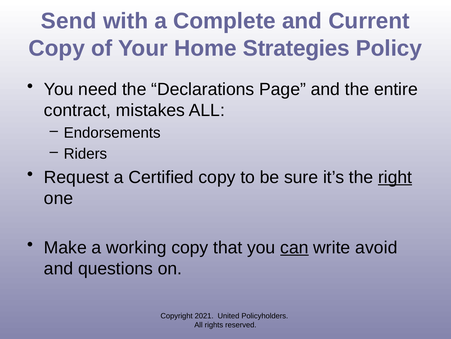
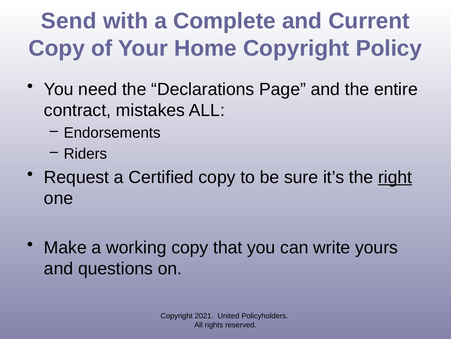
Home Strategies: Strategies -> Copyright
can underline: present -> none
avoid: avoid -> yours
